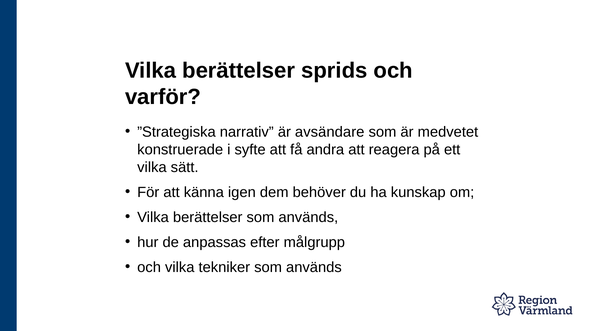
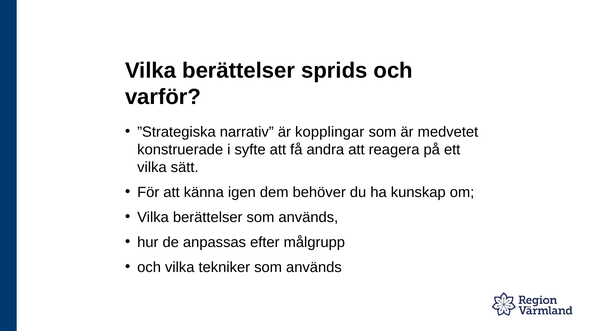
avsändare: avsändare -> kopplingar
